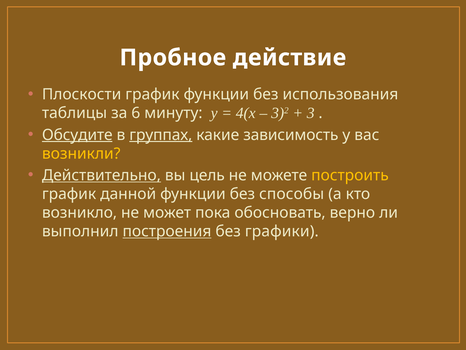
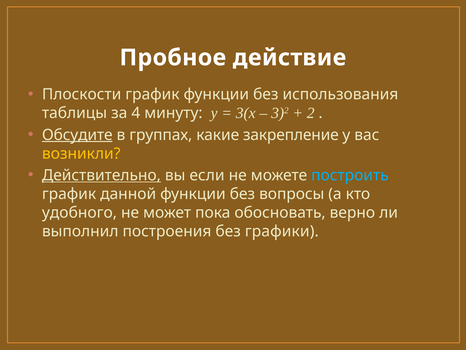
6: 6 -> 4
4(х: 4(х -> 3(х
3: 3 -> 2
группах underline: present -> none
зависимость: зависимость -> закрепление
цель: цель -> если
построить colour: yellow -> light blue
способы: способы -> вопросы
возникло: возникло -> удобного
построения underline: present -> none
